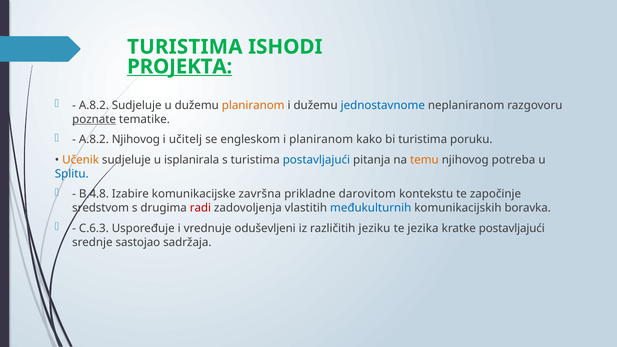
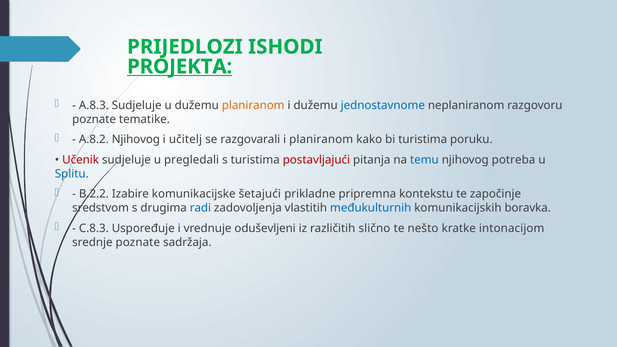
TURISTIMA at (185, 47): TURISTIMA -> PRIJEDLOZI
A.8.2 at (94, 106): A.8.2 -> A.8.3
poznate at (94, 119) underline: present -> none
engleskom: engleskom -> razgovarali
Učenik colour: orange -> red
isplanirala: isplanirala -> pregledali
postavljajući at (316, 160) colour: blue -> red
temu colour: orange -> blue
B.4.8: B.4.8 -> B.2.2
završna: završna -> šetajući
darovitom: darovitom -> pripremna
radi colour: red -> blue
C.6.3: C.6.3 -> C.8.3
jeziku: jeziku -> slično
jezika: jezika -> nešto
kratke postavljajući: postavljajući -> intonacijom
srednje sastojao: sastojao -> poznate
